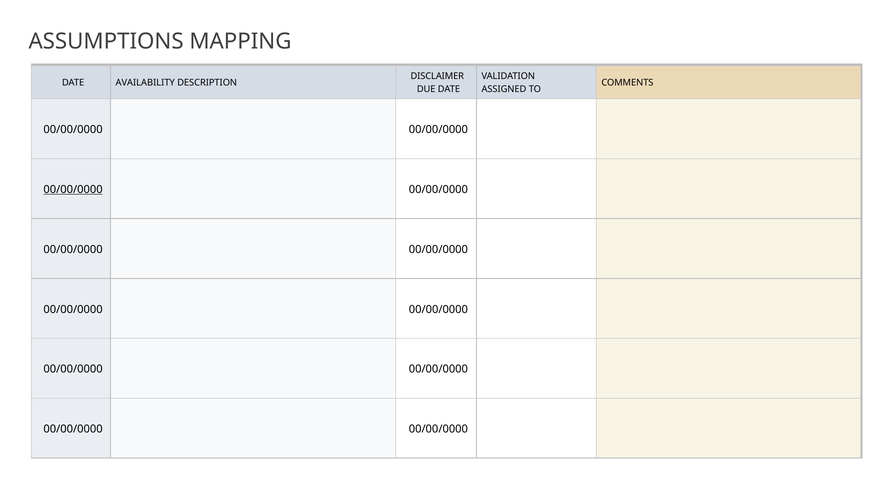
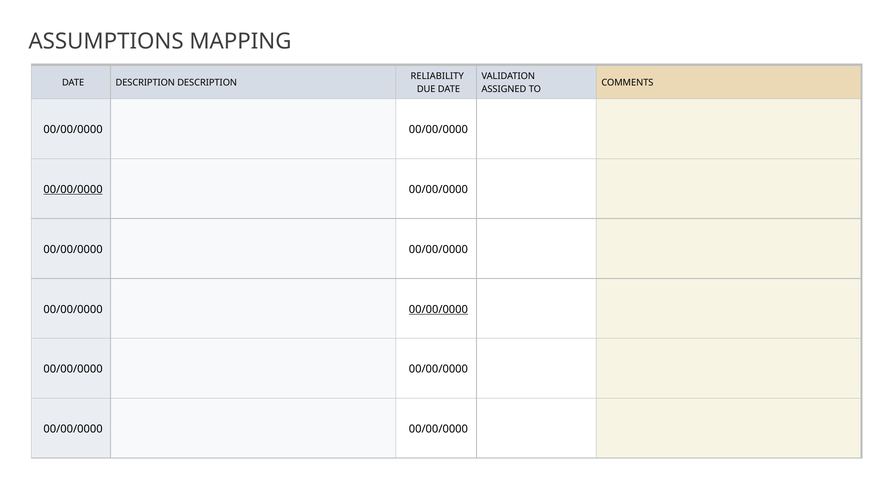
DISCLAIMER: DISCLAIMER -> RELIABILITY
DATE AVAILABILITY: AVAILABILITY -> DESCRIPTION
00/00/0000 at (438, 309) underline: none -> present
